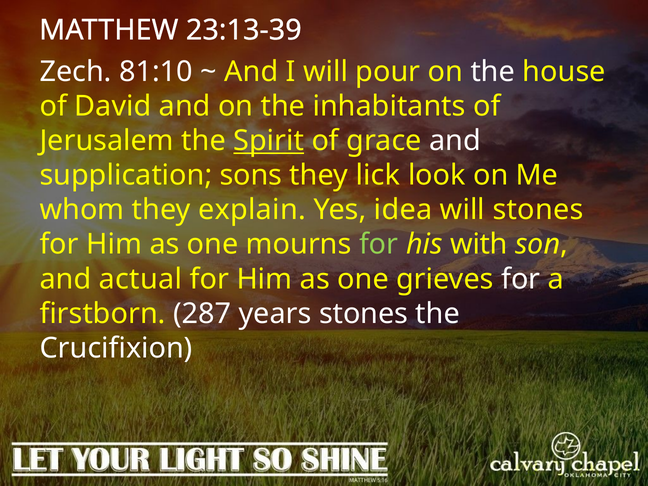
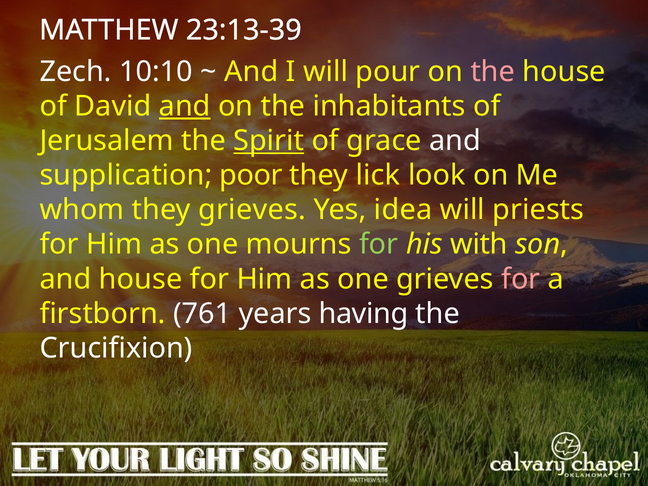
81:10: 81:10 -> 10:10
the at (493, 72) colour: white -> pink
and at (185, 106) underline: none -> present
sons: sons -> poor
they explain: explain -> grieves
will stones: stones -> priests
and actual: actual -> house
for at (521, 279) colour: white -> pink
287: 287 -> 761
years stones: stones -> having
